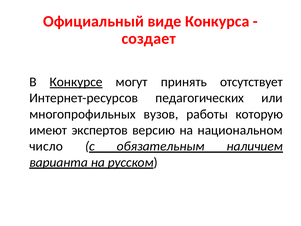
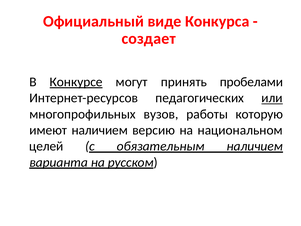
отсутствует: отсутствует -> пробелами
или underline: none -> present
имеют экспертов: экспертов -> наличием
число: число -> целей
